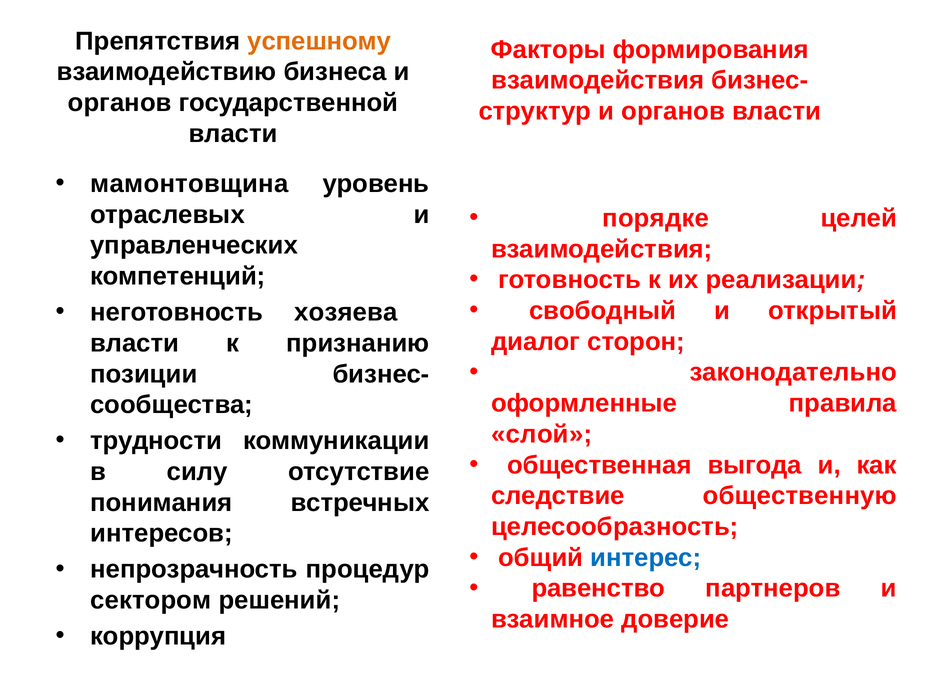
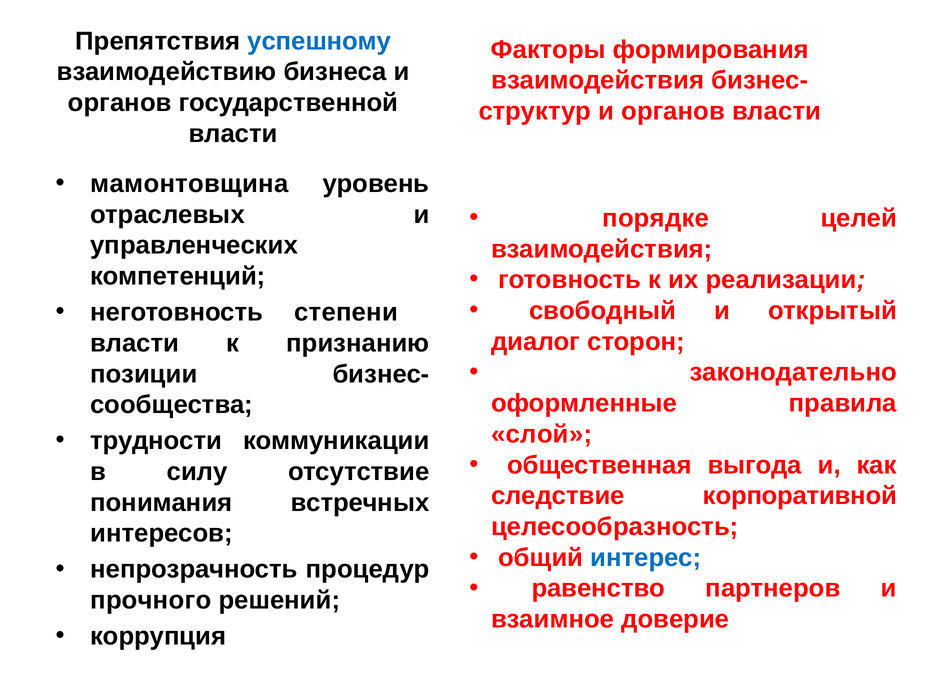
успешному colour: orange -> blue
хозяева: хозяева -> степени
общественную: общественную -> корпоративной
сектором: сектором -> прочного
